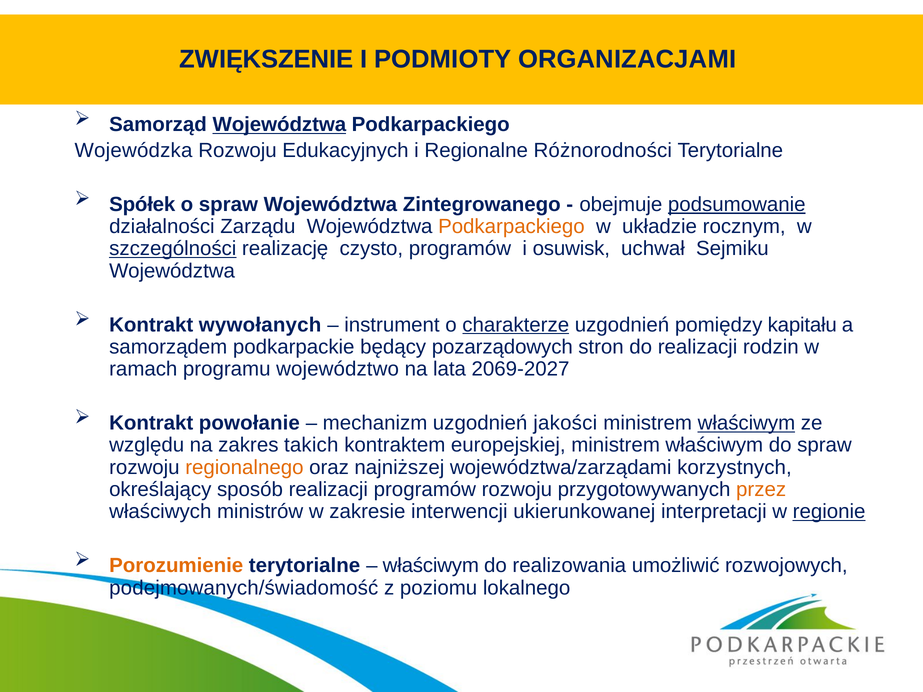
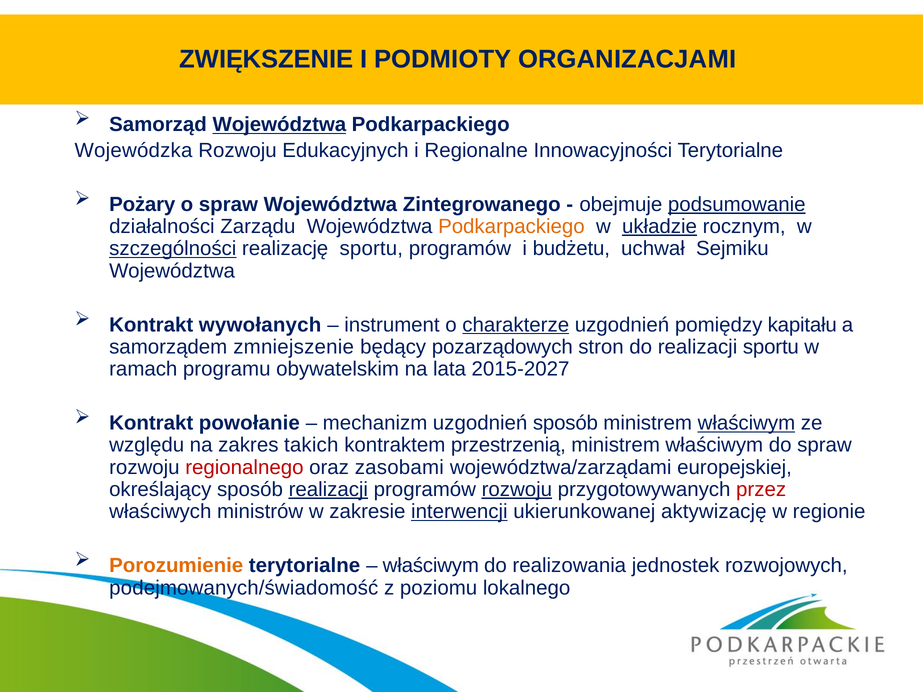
Różnorodności: Różnorodności -> Innowacyjności
Spółek: Spółek -> Pożary
układzie underline: none -> present
realizację czysto: czysto -> sportu
osuwisk: osuwisk -> budżetu
podkarpackie: podkarpackie -> zmniejszenie
realizacji rodzin: rodzin -> sportu
województwo: województwo -> obywatelskim
2069-2027: 2069-2027 -> 2015-2027
uzgodnień jakości: jakości -> sposób
europejskiej: europejskiej -> przestrzenią
regionalnego colour: orange -> red
najniższej: najniższej -> zasobami
korzystnych: korzystnych -> europejskiej
realizacji at (328, 490) underline: none -> present
rozwoju at (517, 490) underline: none -> present
przez colour: orange -> red
interwencji underline: none -> present
interpretacji: interpretacji -> aktywizację
regionie underline: present -> none
umożliwić: umożliwić -> jednostek
